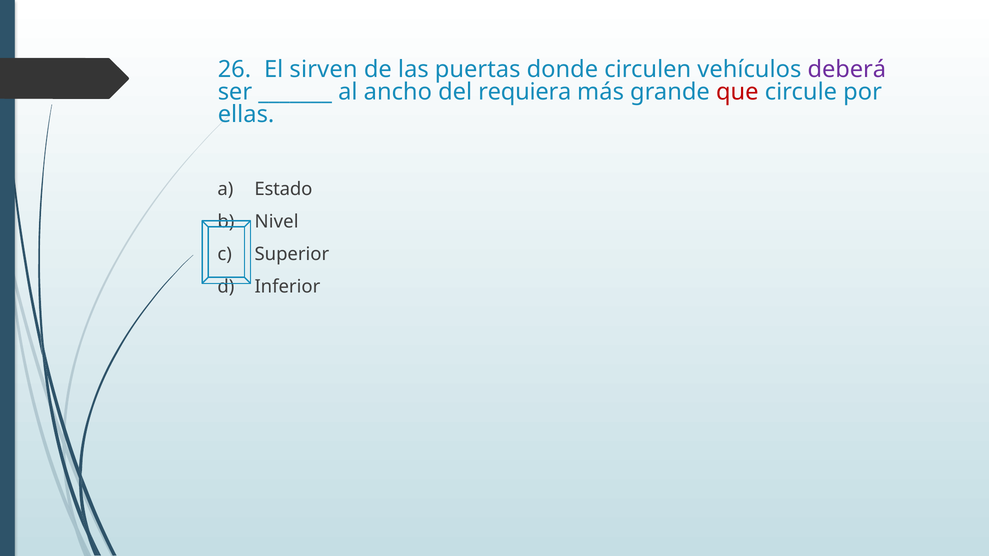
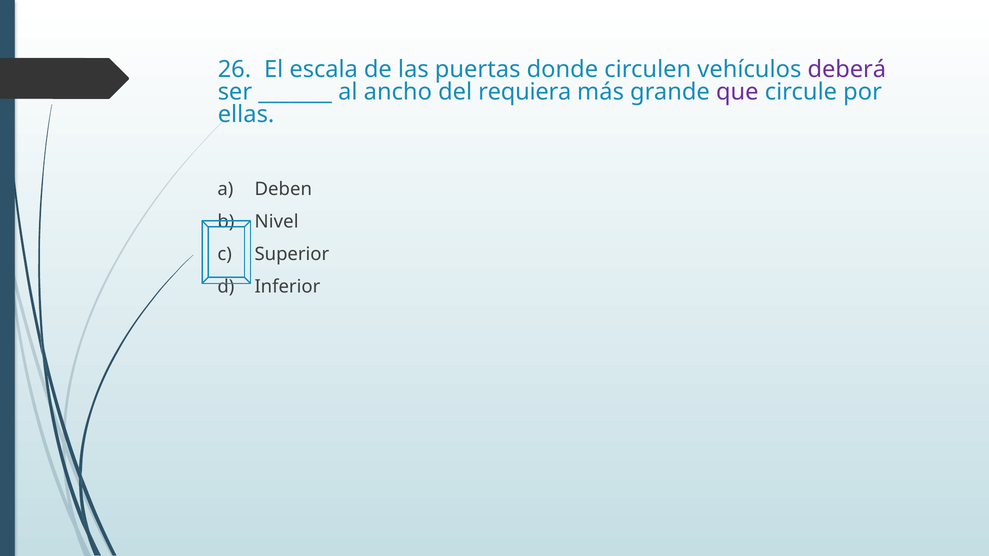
sirven: sirven -> escala
que colour: red -> purple
Estado: Estado -> Deben
